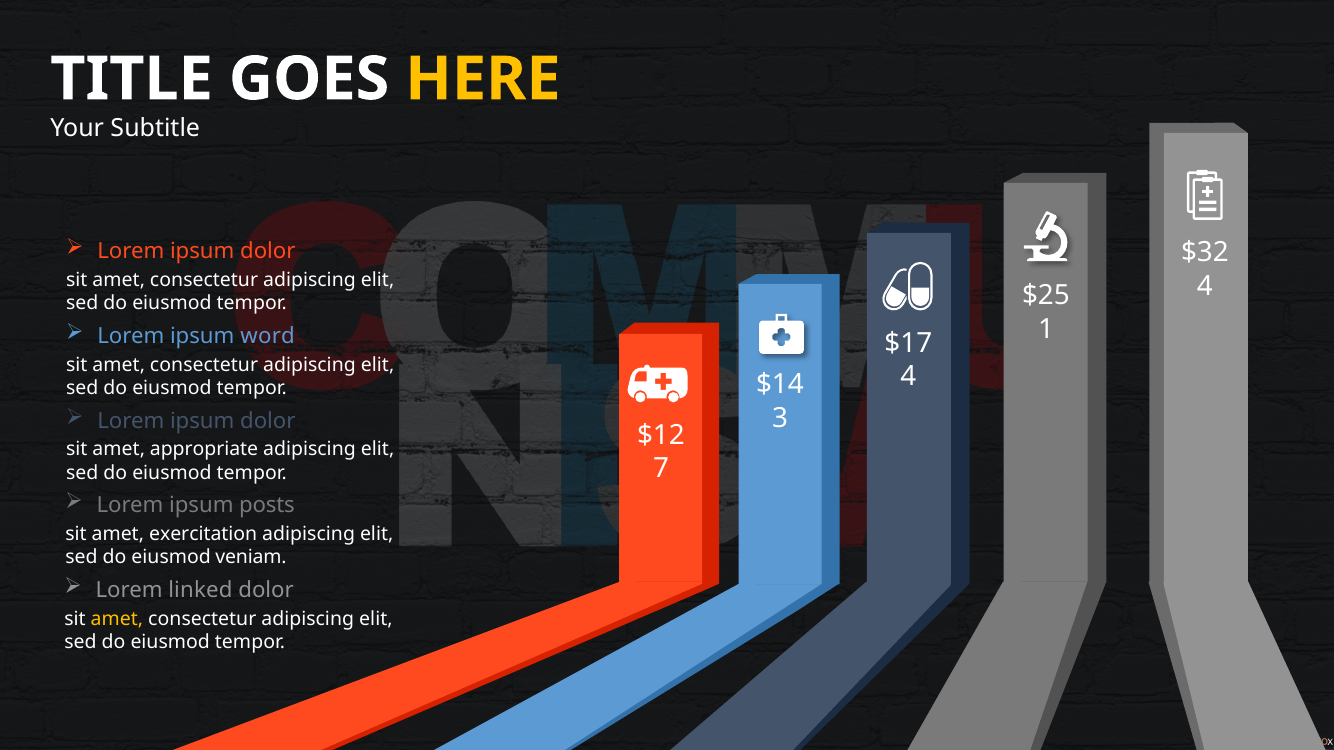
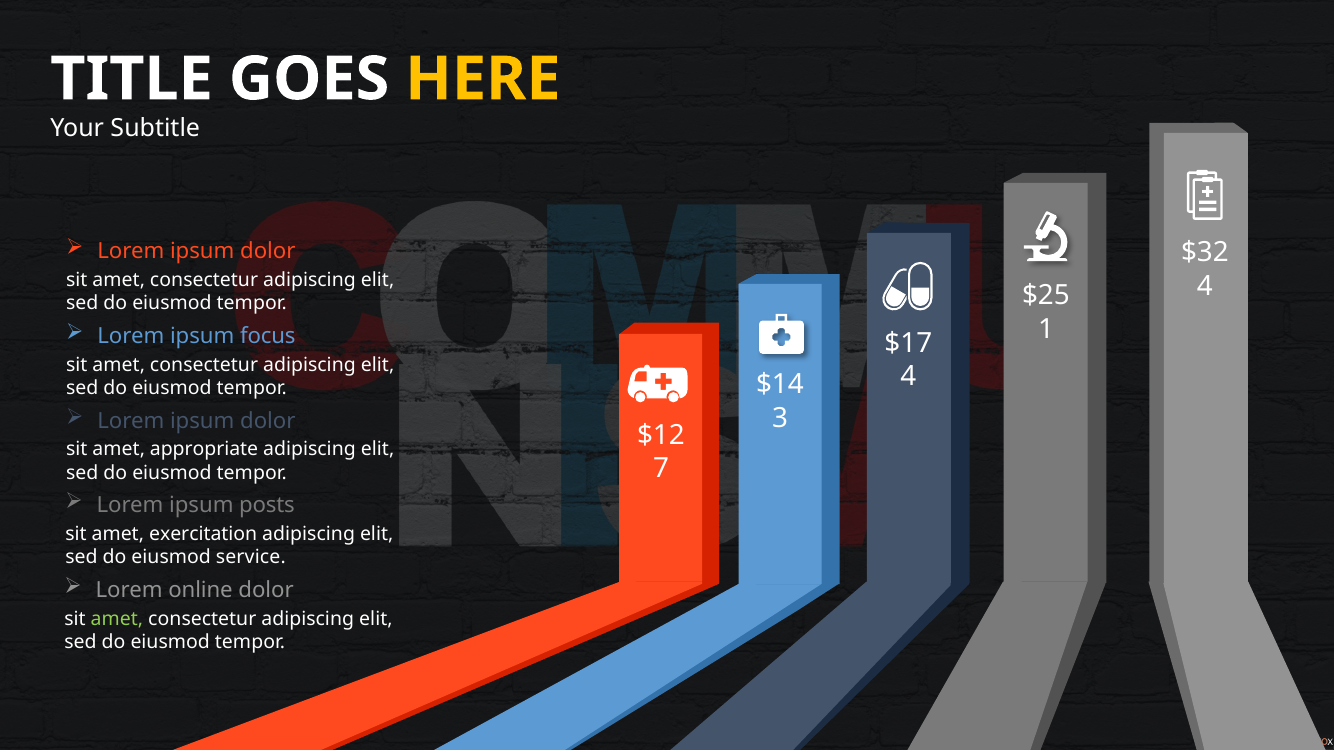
word: word -> focus
veniam: veniam -> service
linked: linked -> online
amet at (117, 619) colour: yellow -> light green
